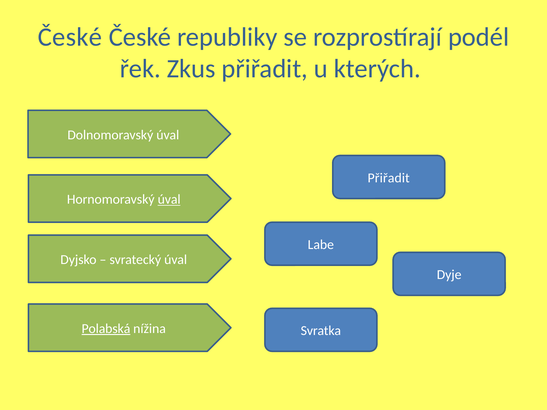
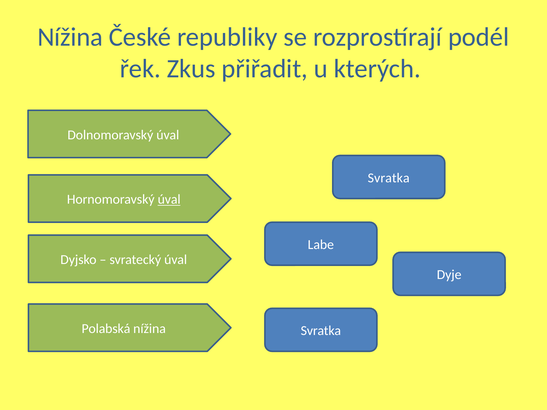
České at (70, 37): České -> Nížina
Přiřadit at (389, 178): Přiřadit -> Svratka
Polabská underline: present -> none
